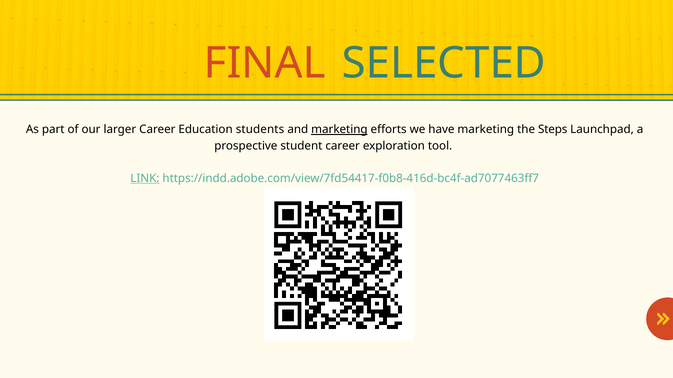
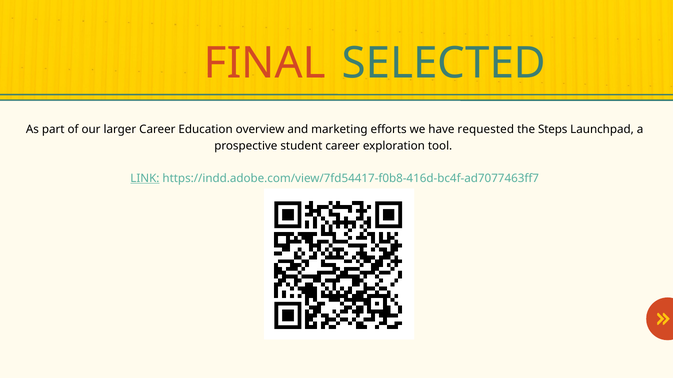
students: students -> overview
marketing at (339, 130) underline: present -> none
have marketing: marketing -> requested
